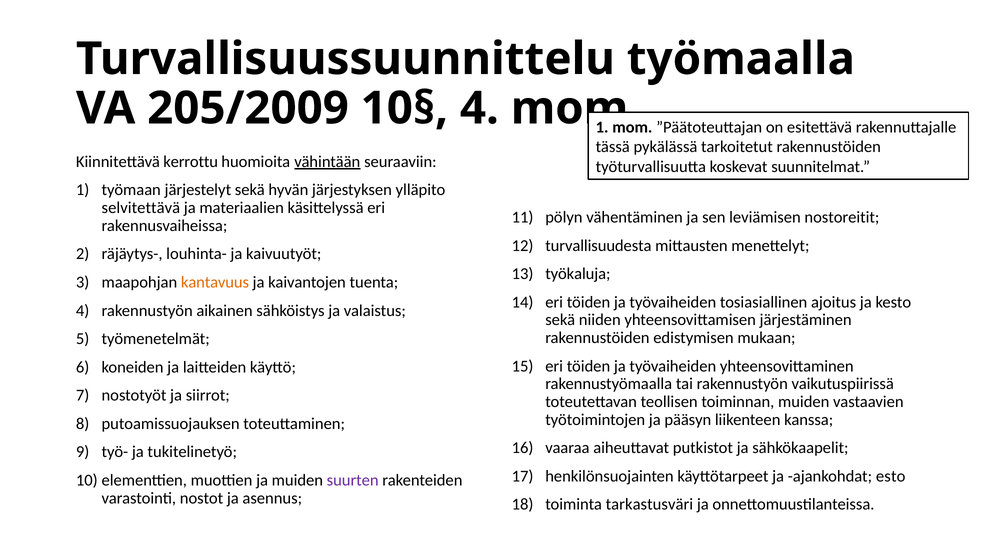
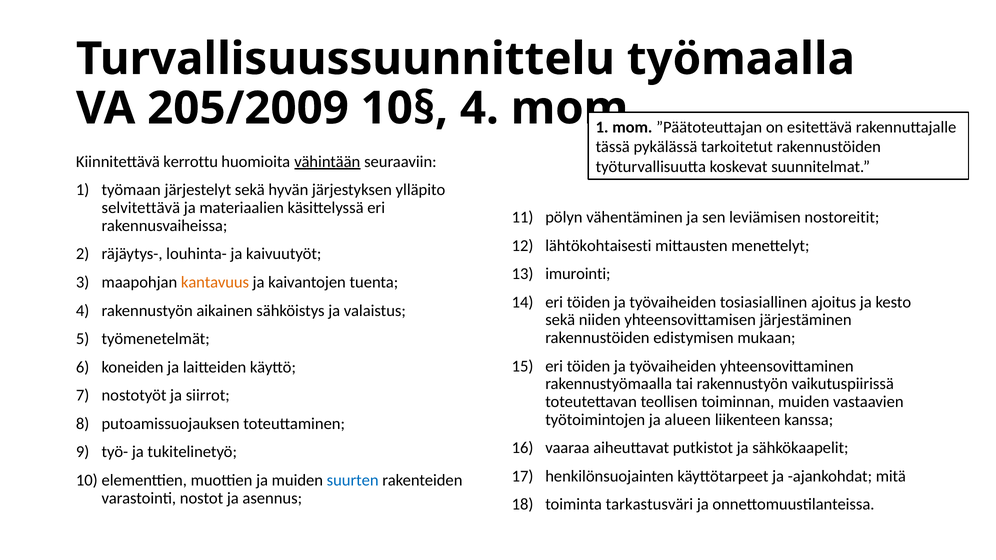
turvallisuudesta: turvallisuudesta -> lähtökohtaisesti
työkaluja: työkaluja -> imurointi
pääsyn: pääsyn -> alueen
esto: esto -> mitä
suurten colour: purple -> blue
